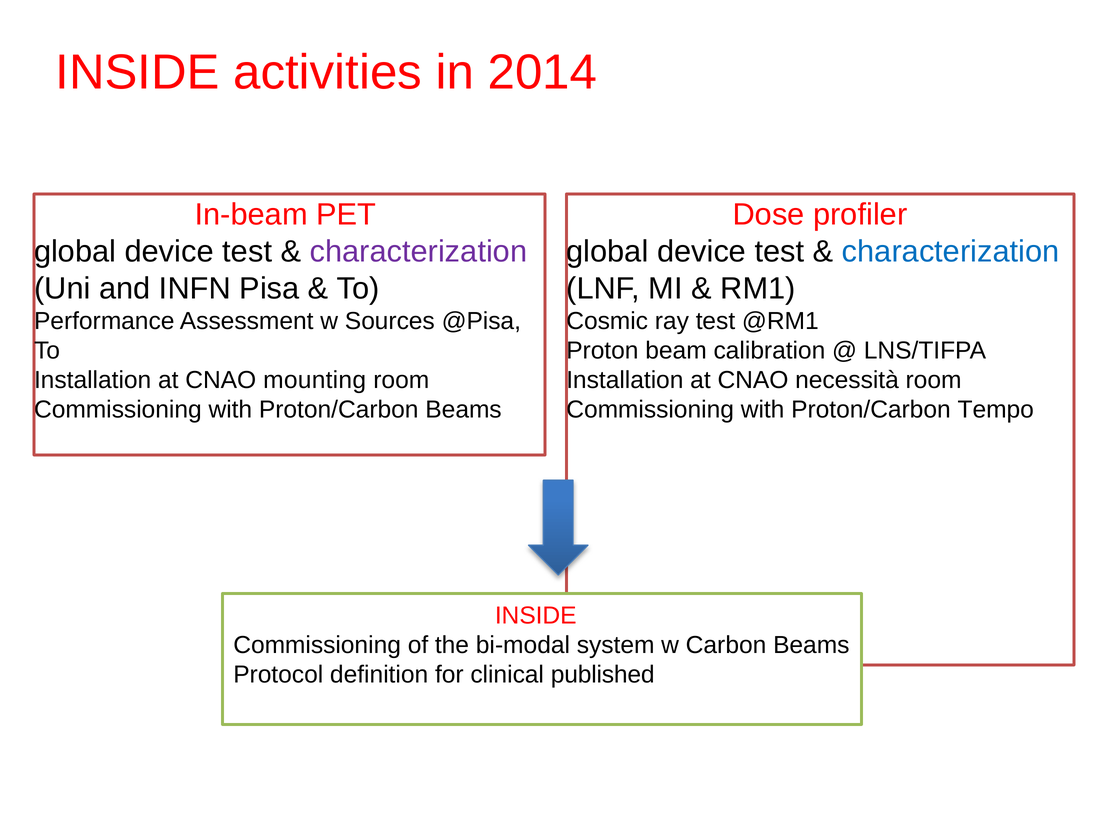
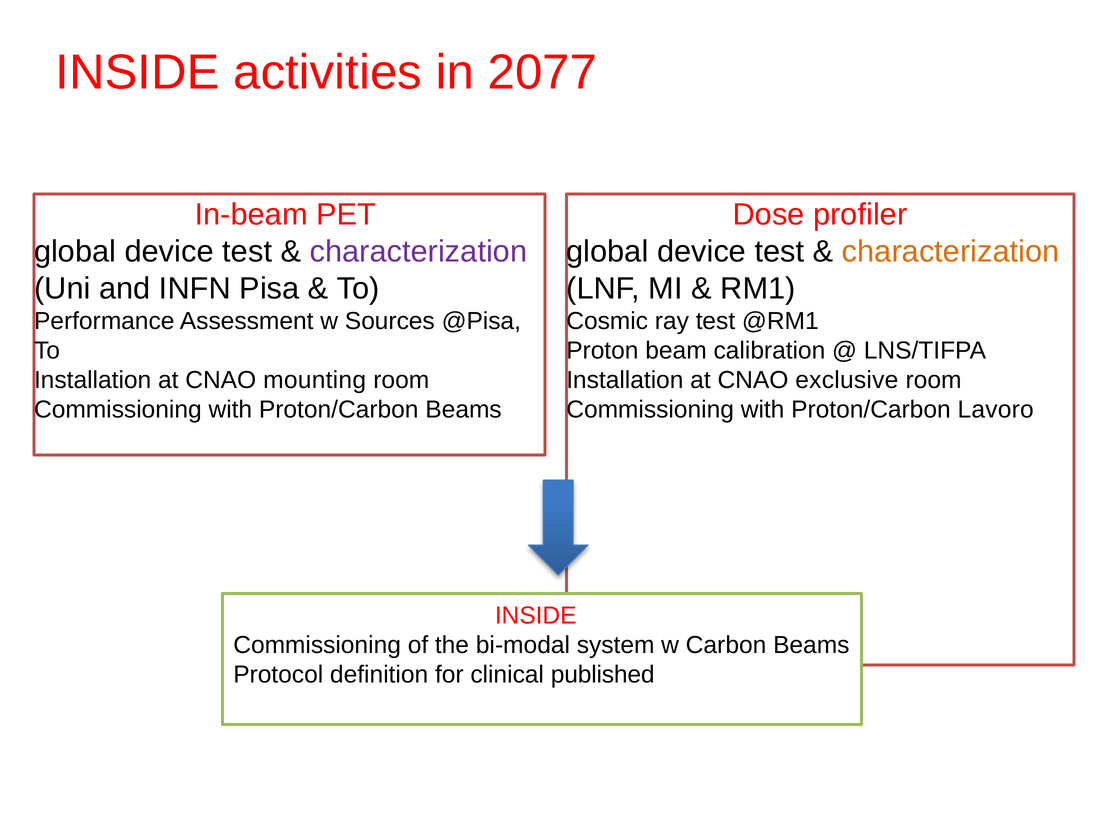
2014: 2014 -> 2077
characterization at (951, 251) colour: blue -> orange
necessità: necessità -> exclusive
Tempo: Tempo -> Lavoro
